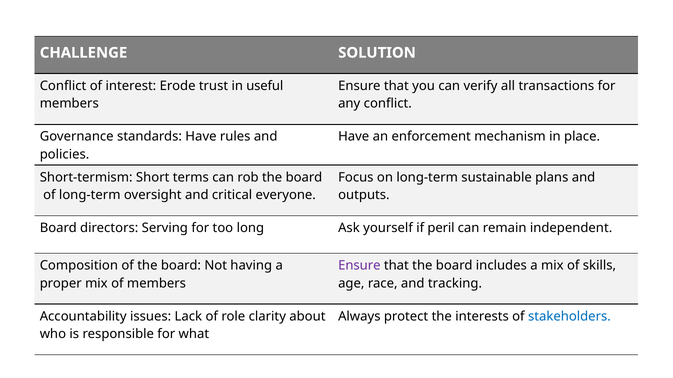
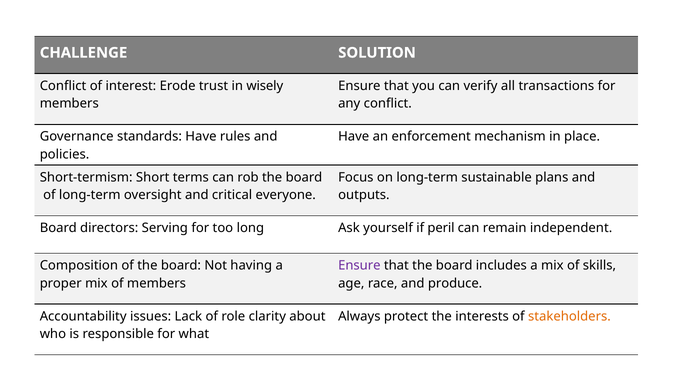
useful: useful -> wisely
tracking: tracking -> produce
stakeholders colour: blue -> orange
